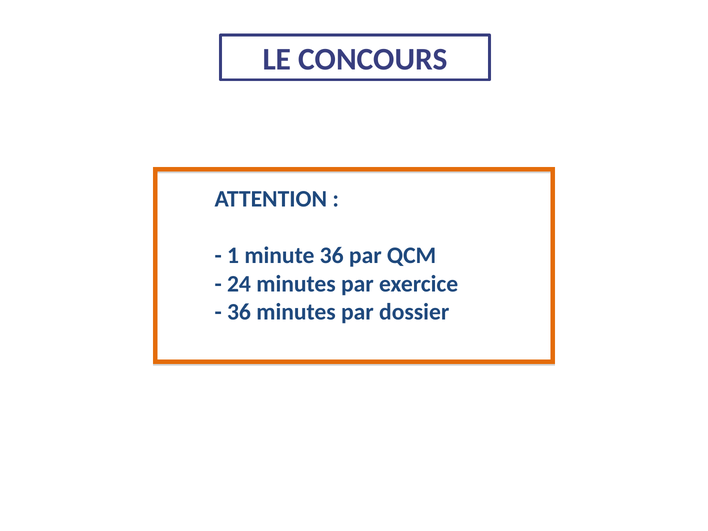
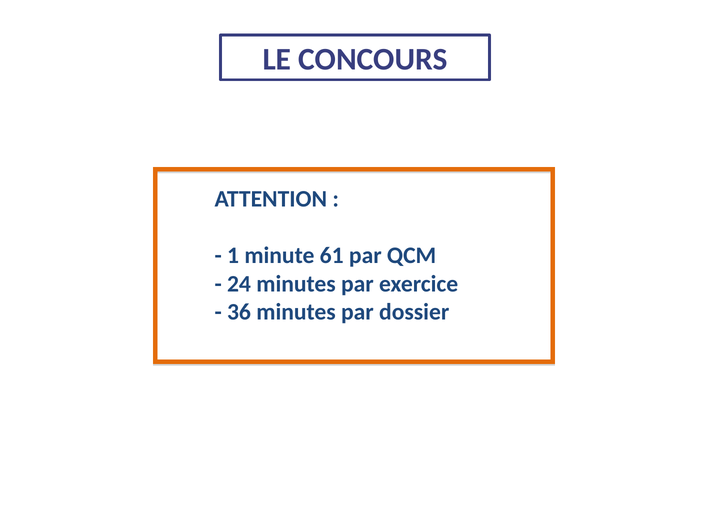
minute 36: 36 -> 61
